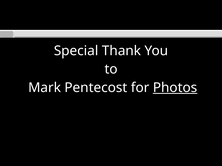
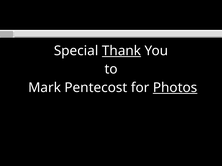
Thank underline: none -> present
